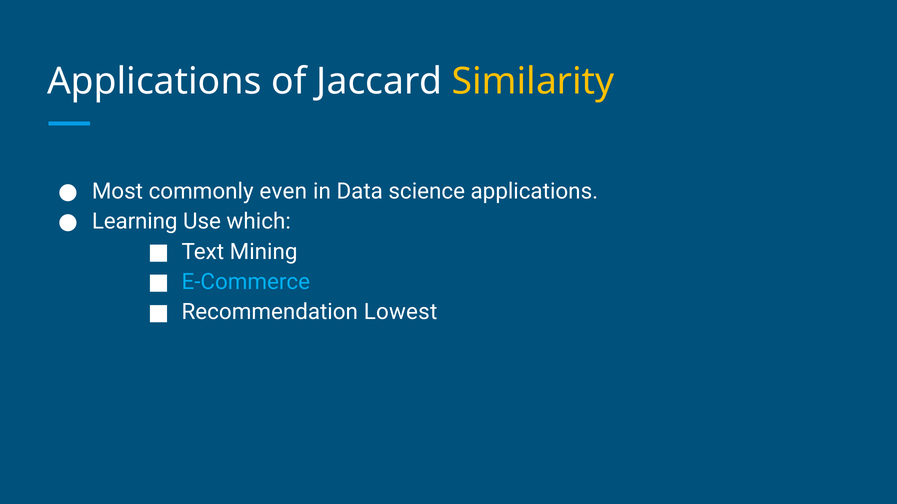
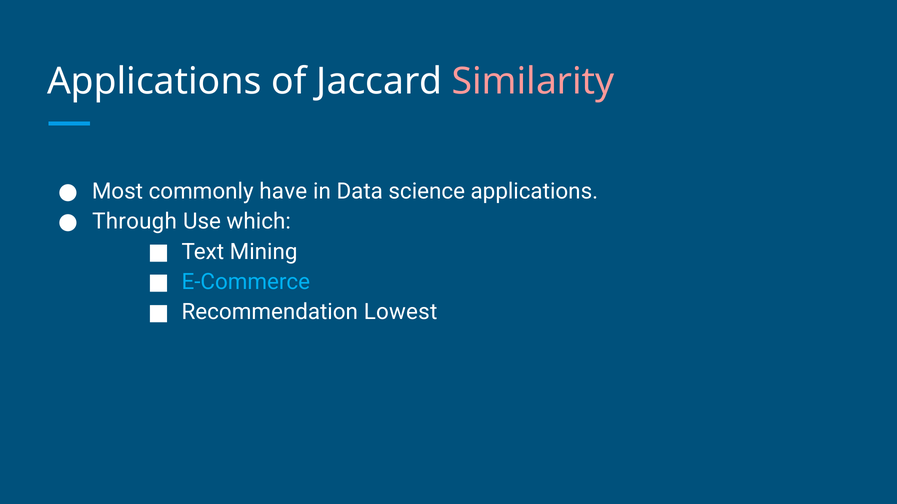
Similarity colour: yellow -> pink
even: even -> have
Learning: Learning -> Through
